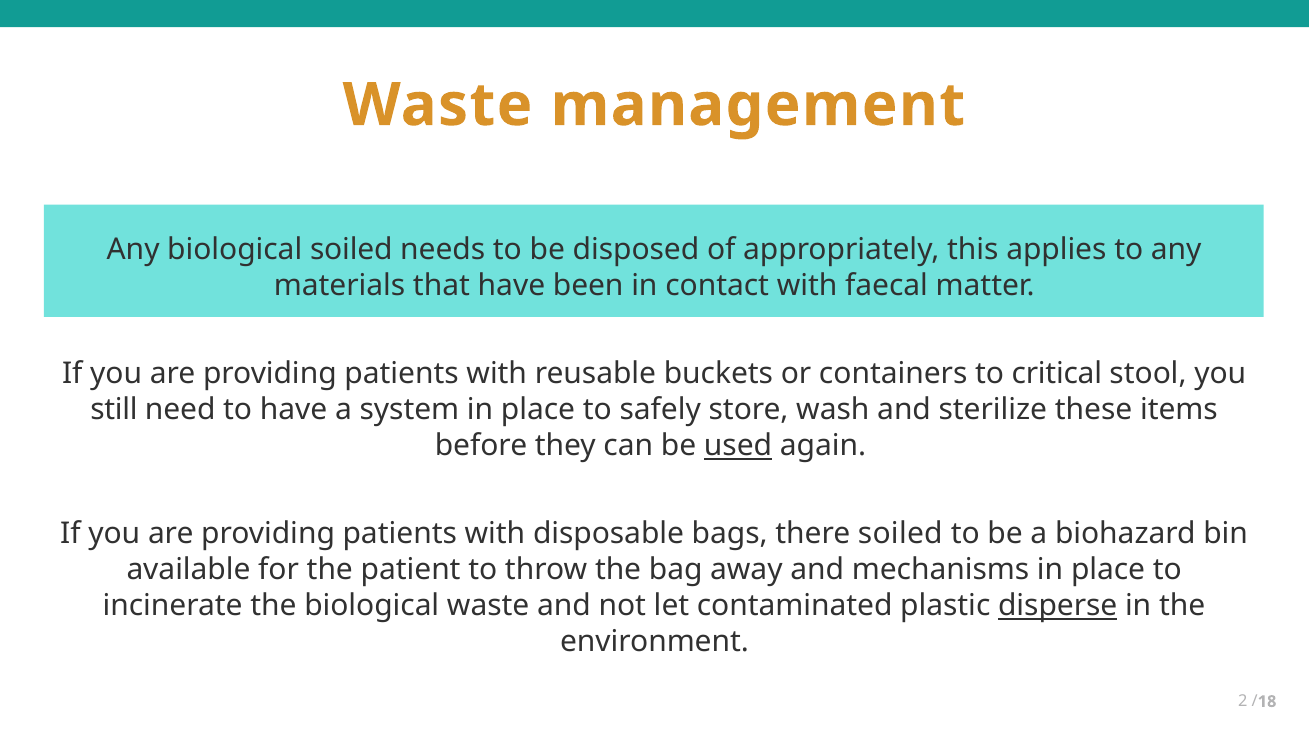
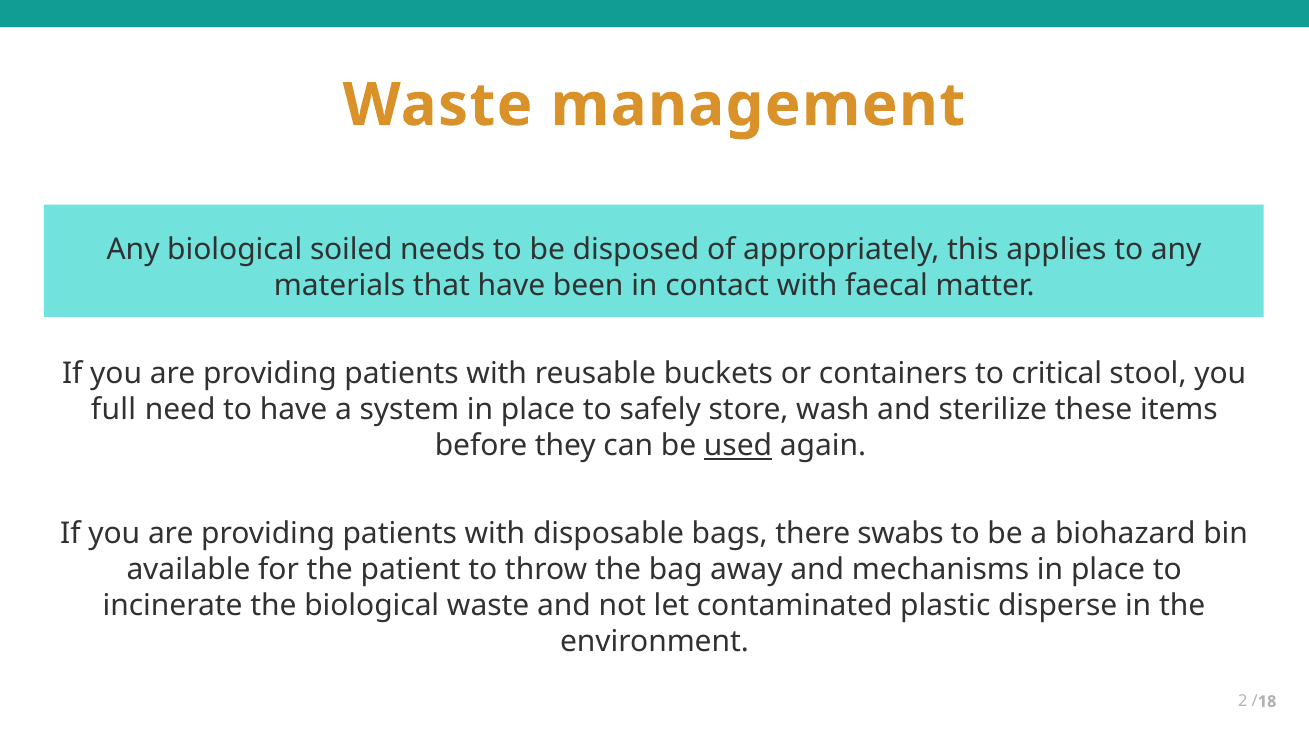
still: still -> full
there soiled: soiled -> swabs
disperse underline: present -> none
